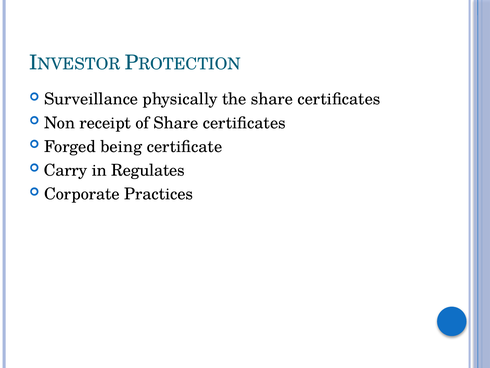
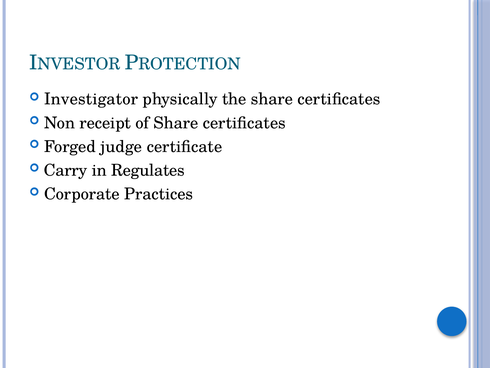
Surveillance: Surveillance -> Investigator
being: being -> judge
